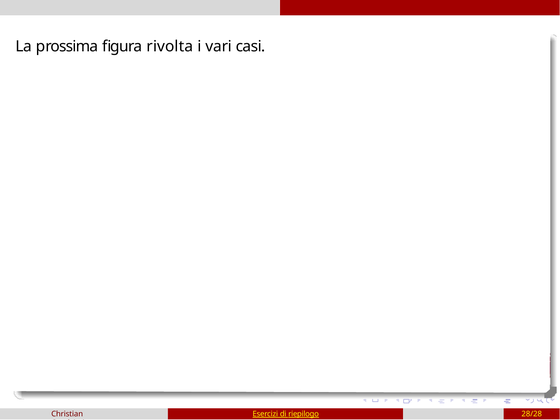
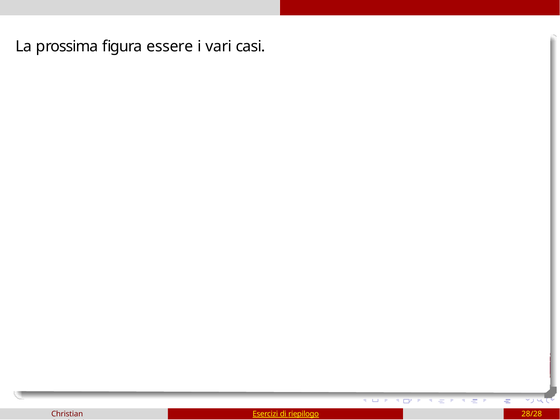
rivolta: rivolta -> essere
